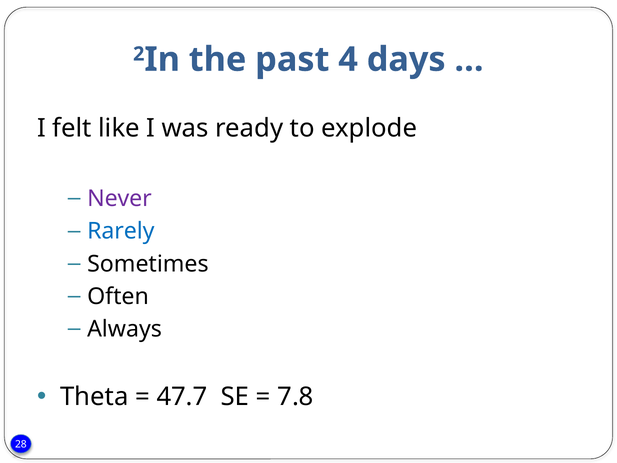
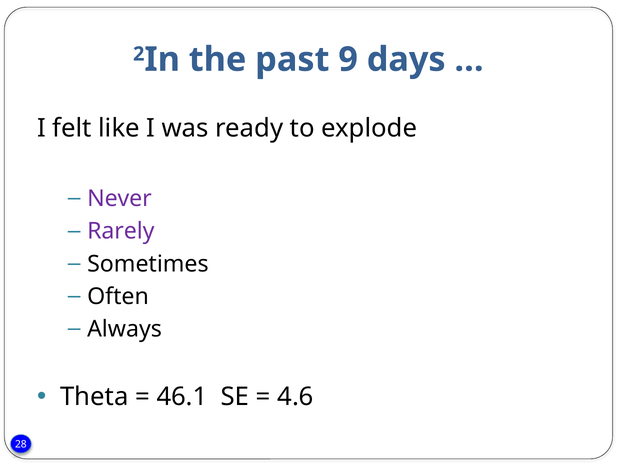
4: 4 -> 9
Rarely colour: blue -> purple
47.7: 47.7 -> 46.1
7.8: 7.8 -> 4.6
